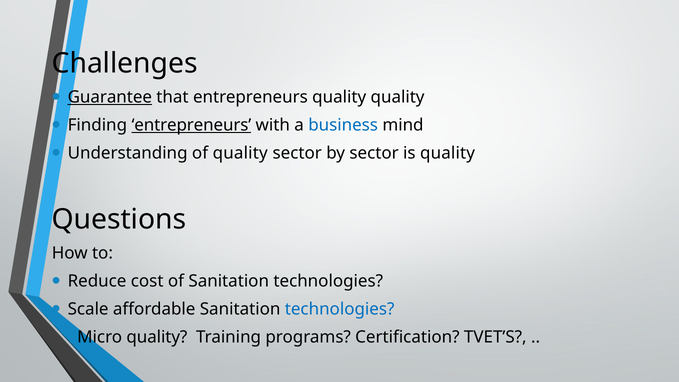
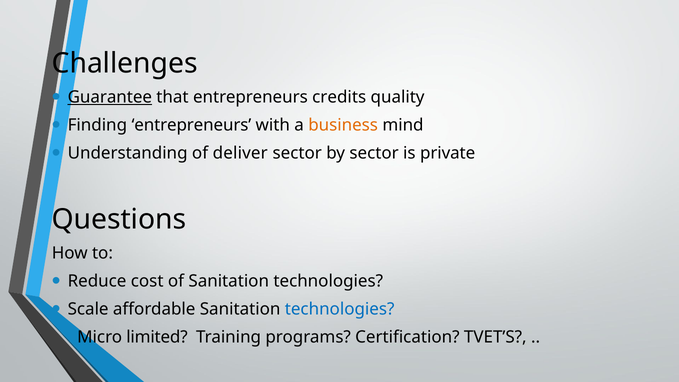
entrepreneurs quality: quality -> credits
entrepreneurs at (191, 125) underline: present -> none
business colour: blue -> orange
of quality: quality -> deliver
is quality: quality -> private
Micro quality: quality -> limited
